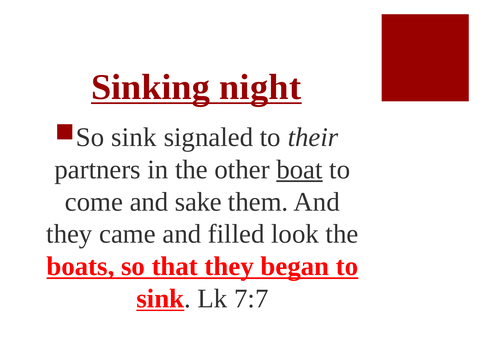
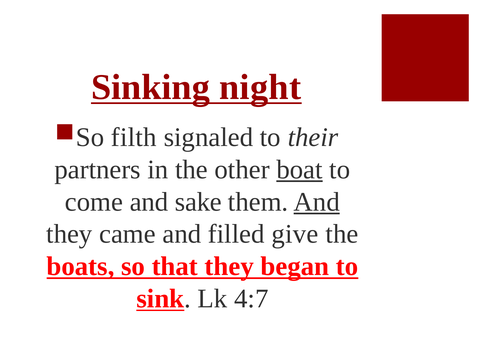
So sink: sink -> filth
And at (317, 202) underline: none -> present
look: look -> give
7:7: 7:7 -> 4:7
